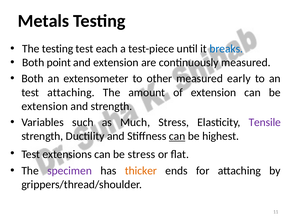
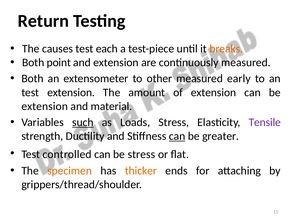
Metals: Metals -> Return
The testing: testing -> causes
breaks colour: blue -> orange
test attaching: attaching -> extension
and strength: strength -> material
such underline: none -> present
Much: Much -> Loads
highest: highest -> greater
extensions: extensions -> controlled
specimen colour: purple -> orange
